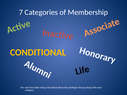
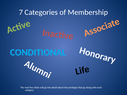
CONDITIONAL colour: yellow -> light blue
